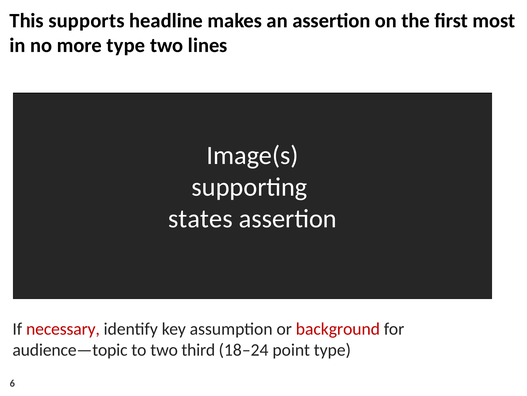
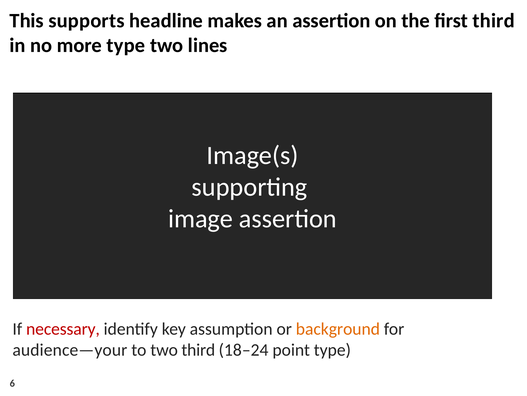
first most: most -> third
states: states -> image
background colour: red -> orange
audience—topic: audience—topic -> audience—your
